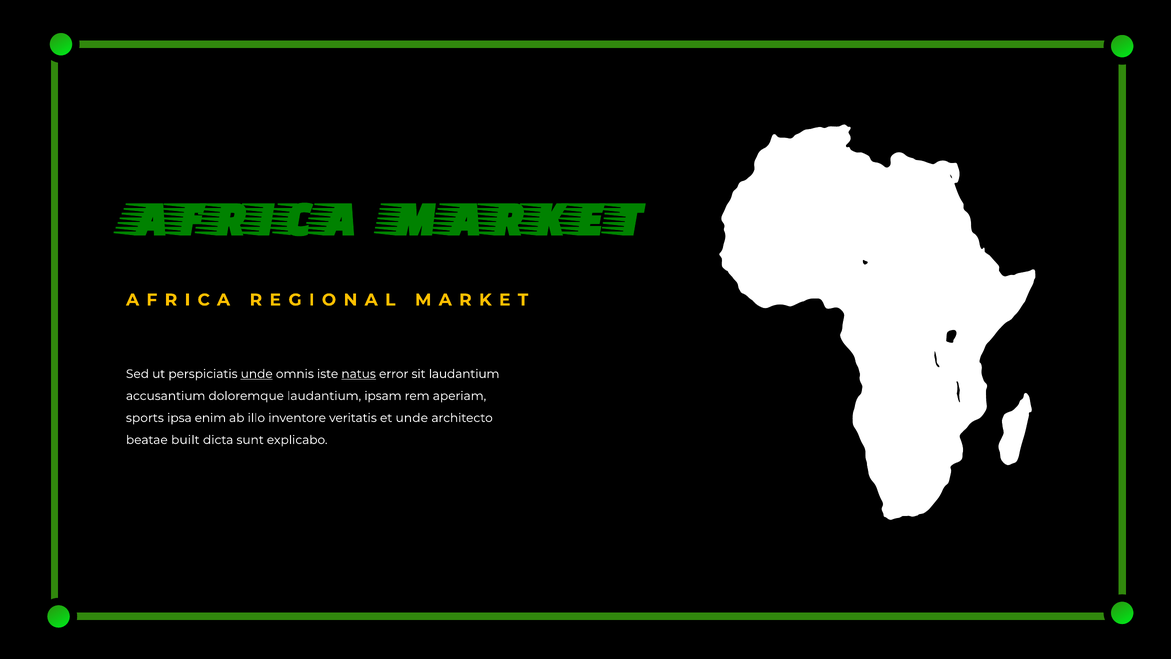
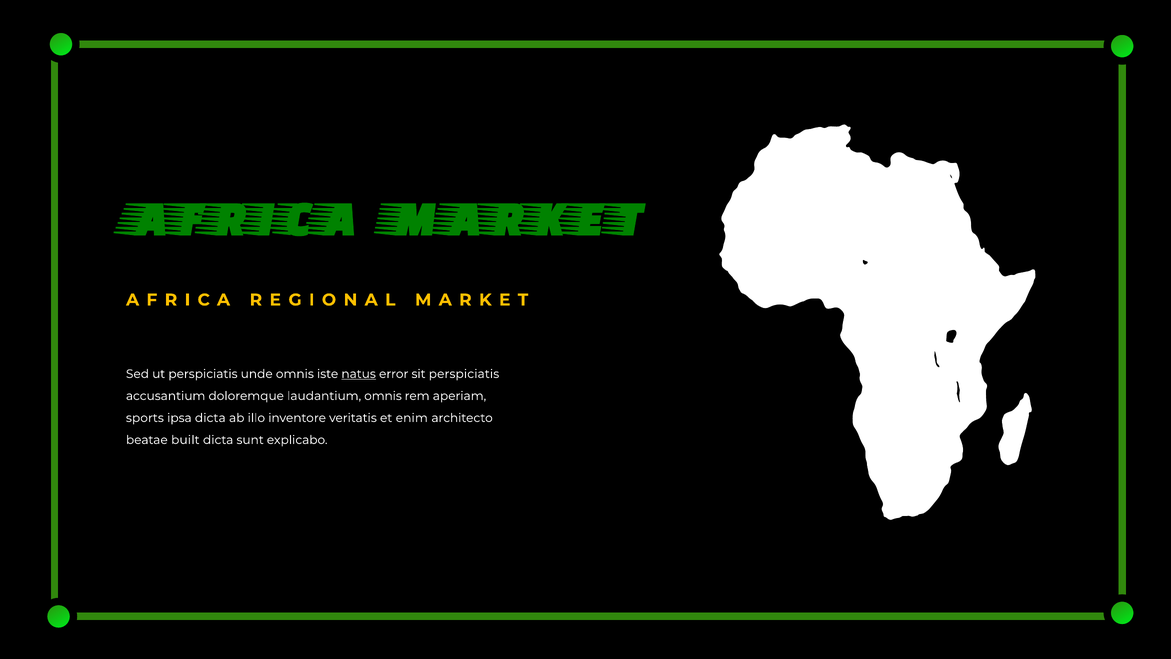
unde at (257, 374) underline: present -> none
sit laudantium: laudantium -> perspiciatis
laudantium ipsam: ipsam -> omnis
ipsa enim: enim -> dicta
et unde: unde -> enim
